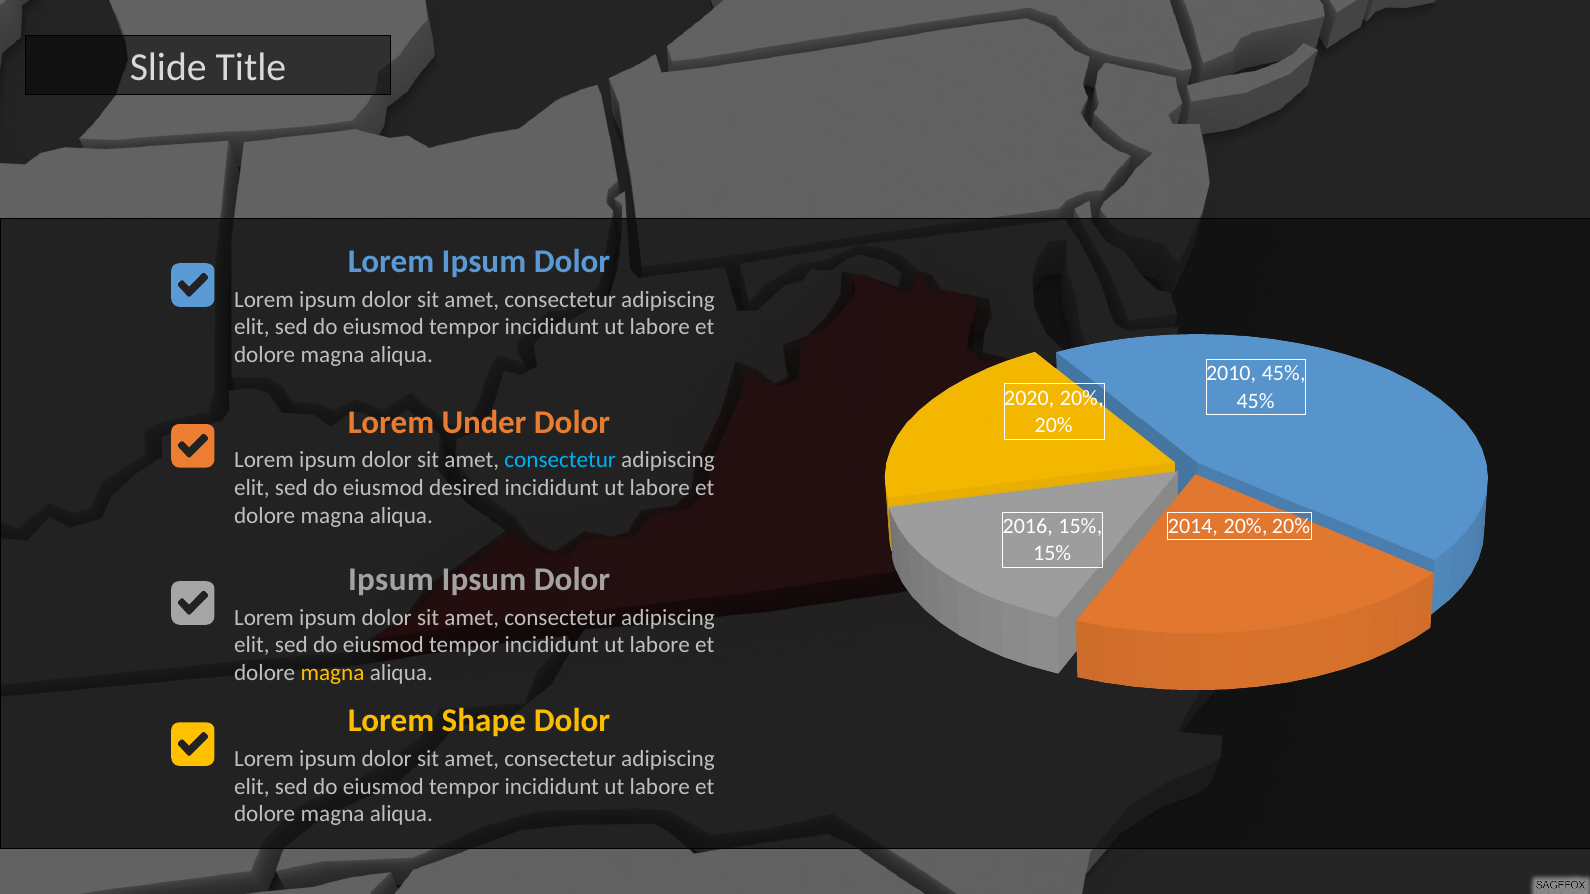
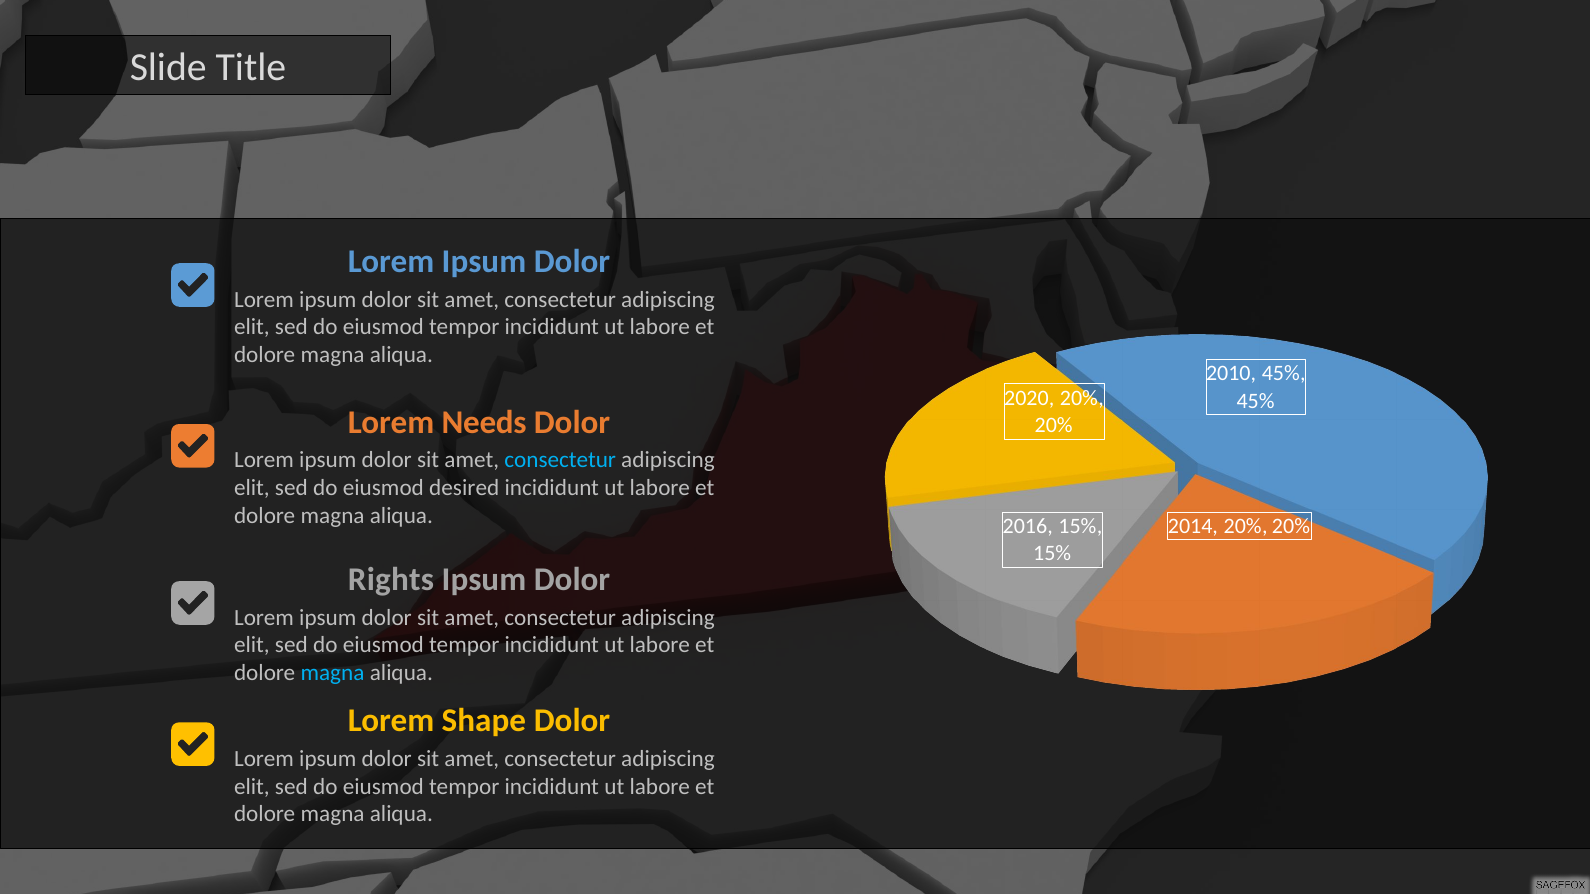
Under: Under -> Needs
Ipsum at (391, 580): Ipsum -> Rights
magna at (333, 673) colour: yellow -> light blue
